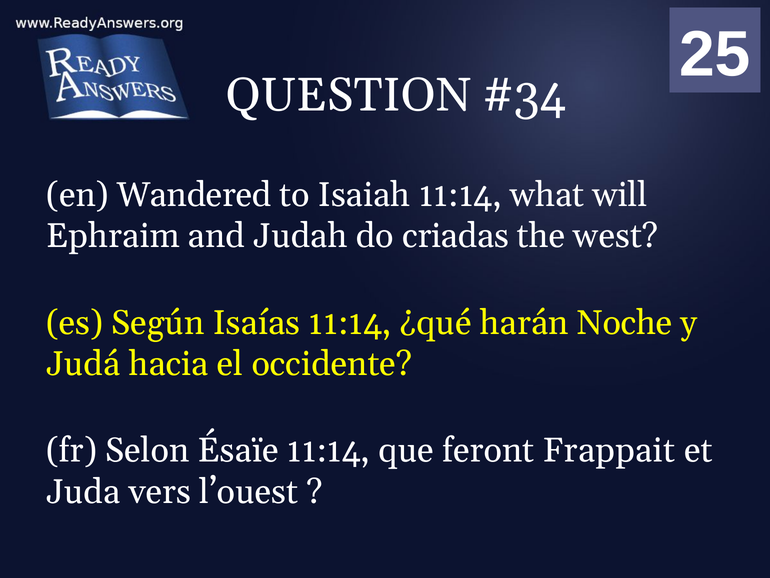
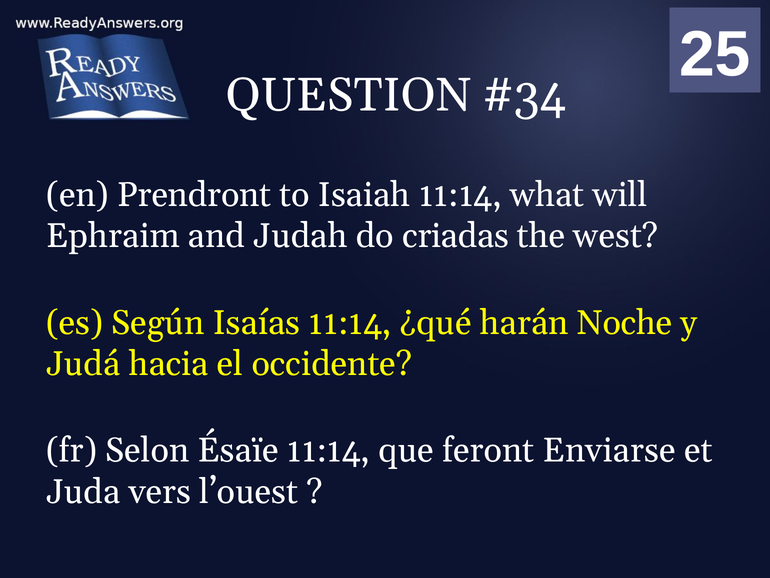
Wandered: Wandered -> Prendront
Frappait: Frappait -> Enviarse
